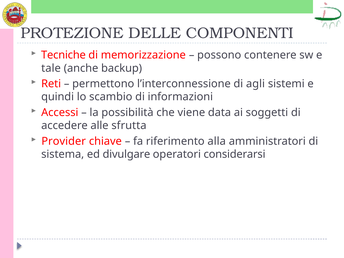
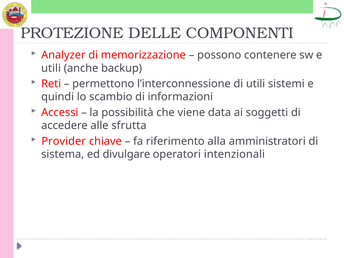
Tecniche: Tecniche -> Analyzer
tale at (51, 68): tale -> utili
di agli: agli -> utili
considerarsi: considerarsi -> intenzionali
